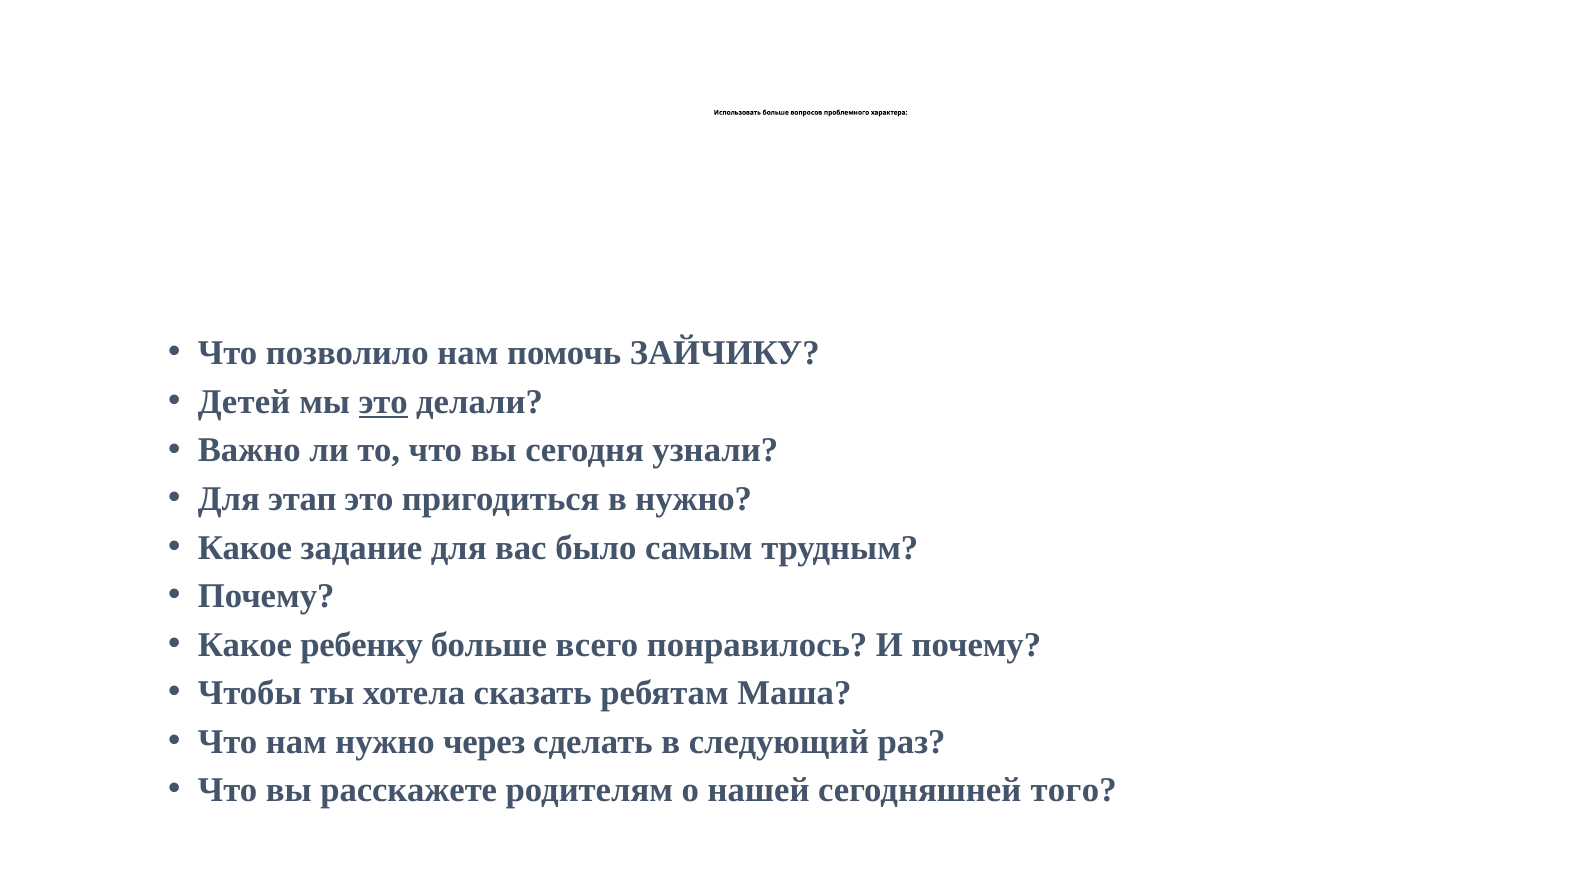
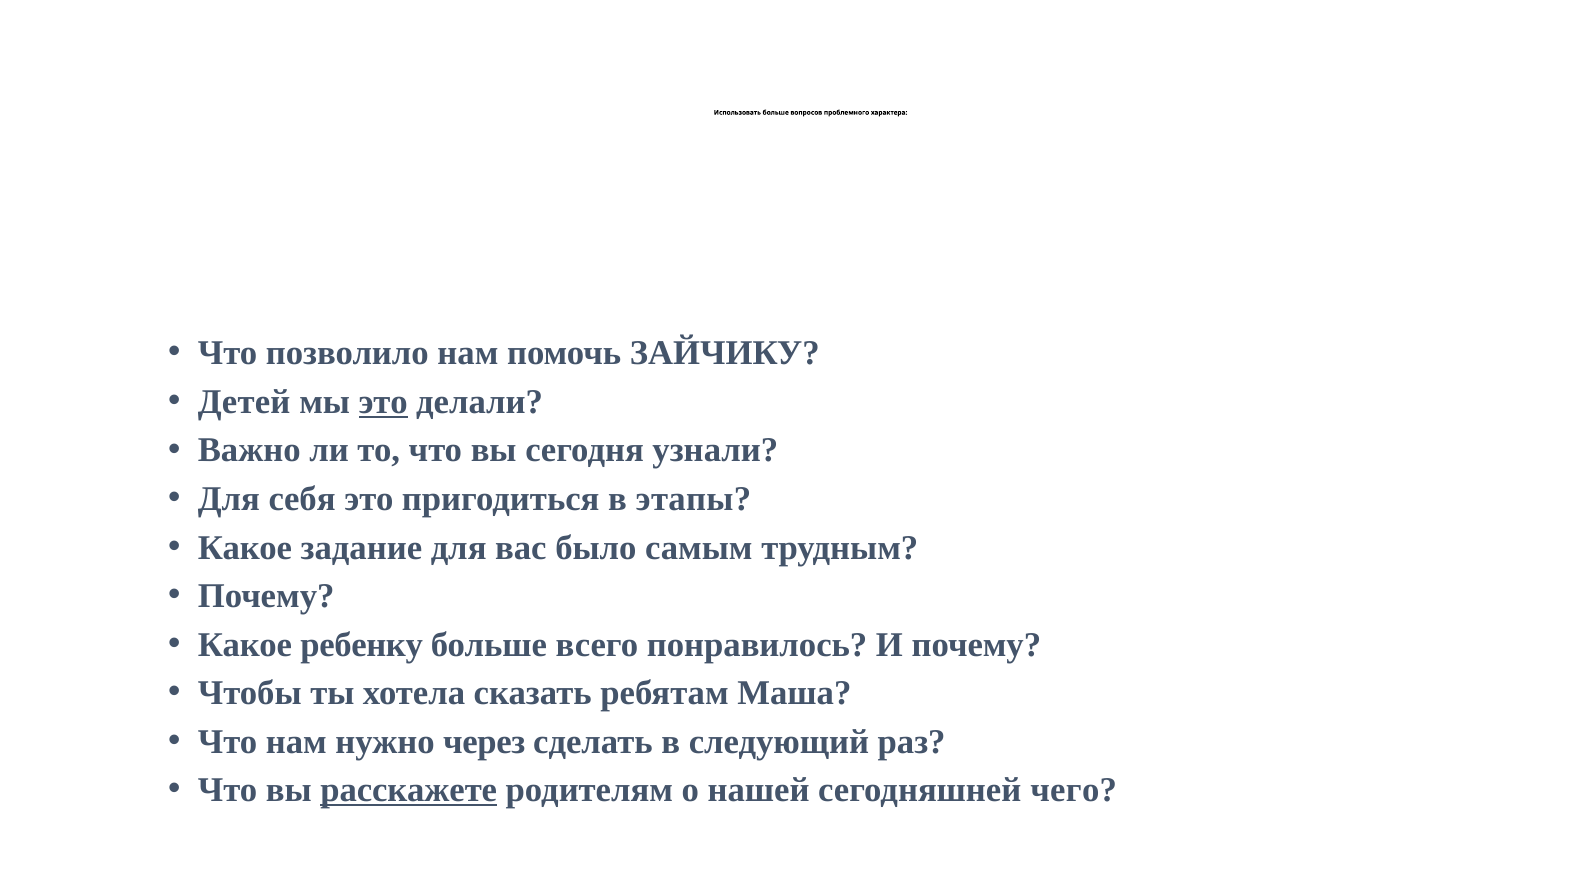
этап: этап -> себя
в нужно: нужно -> этапы
расскажете underline: none -> present
того: того -> чего
